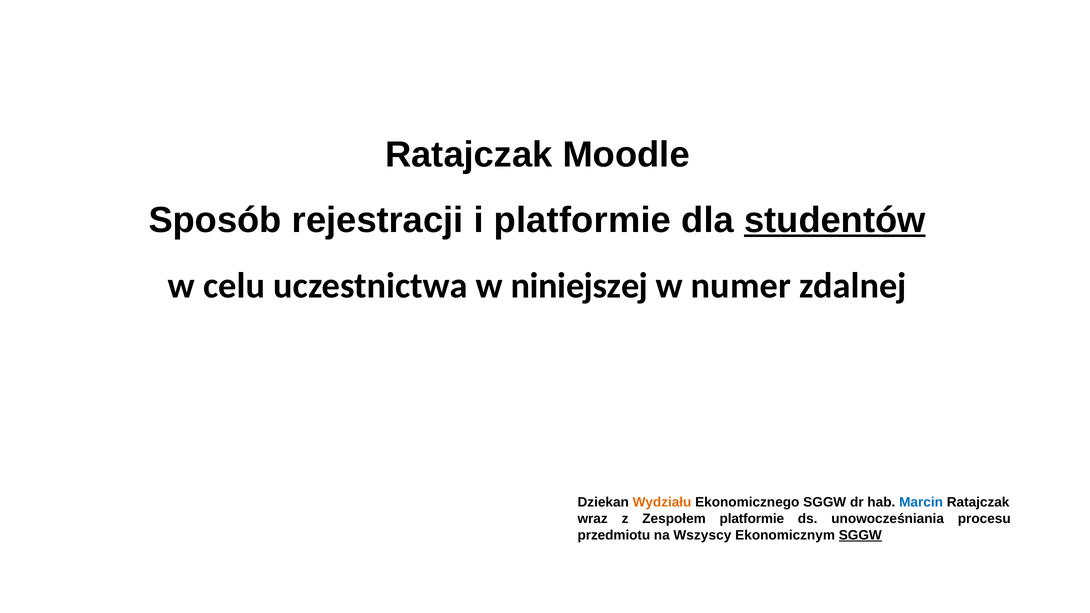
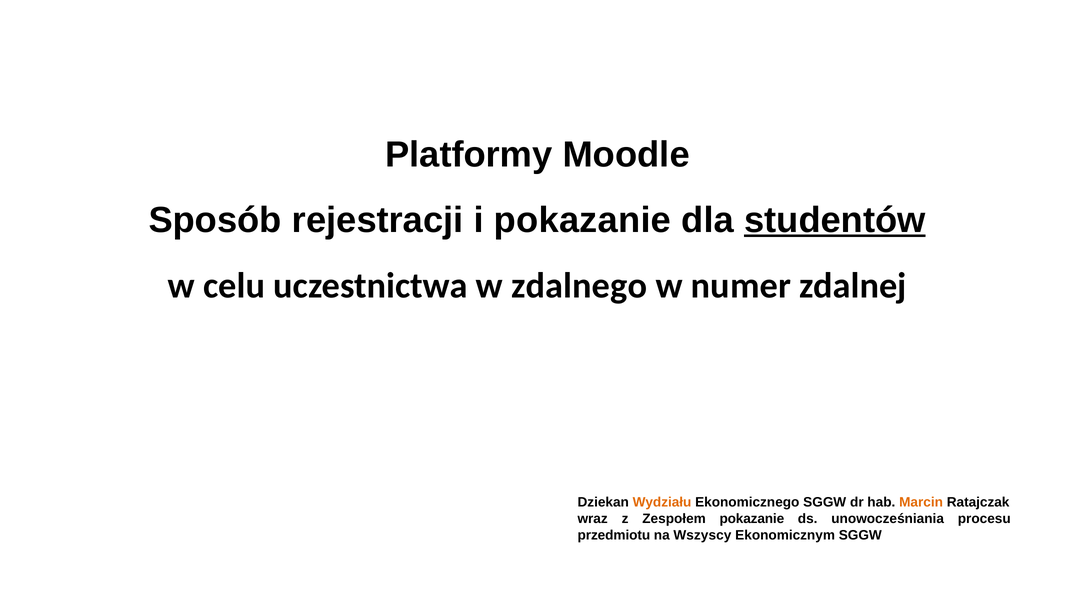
Ratajczak at (469, 155): Ratajczak -> Platformy
i platformie: platformie -> pokazanie
niniejszej: niniejszej -> zdalnego
Marcin colour: blue -> orange
Zespołem platformie: platformie -> pokazanie
SGGW at (860, 535) underline: present -> none
